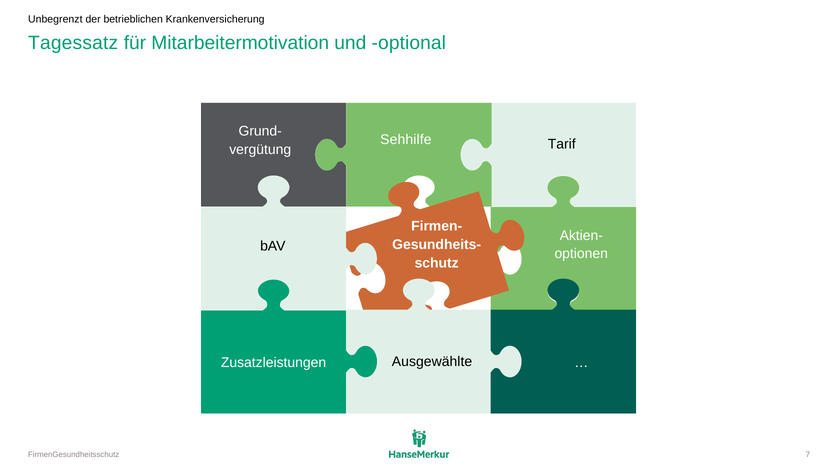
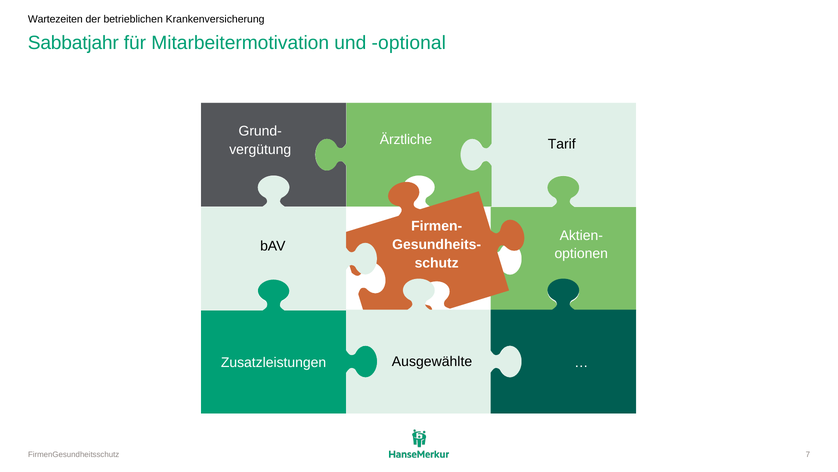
Unbegrenzt: Unbegrenzt -> Wartezeiten
Tagessatz: Tagessatz -> Sabbatjahr
Sehhilfe: Sehhilfe -> Ärztliche
